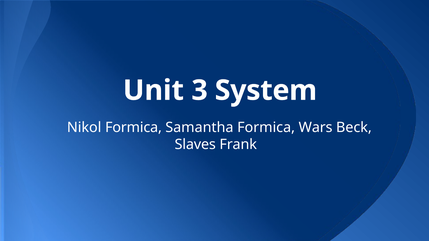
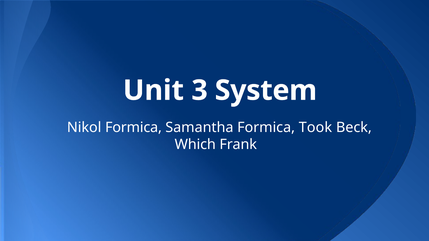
Wars: Wars -> Took
Slaves: Slaves -> Which
